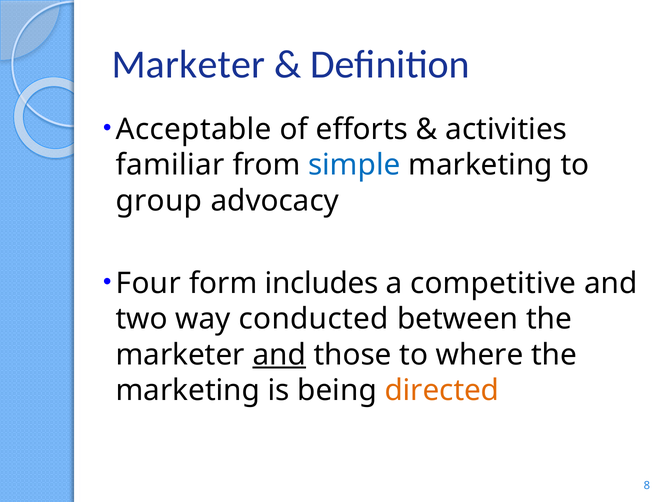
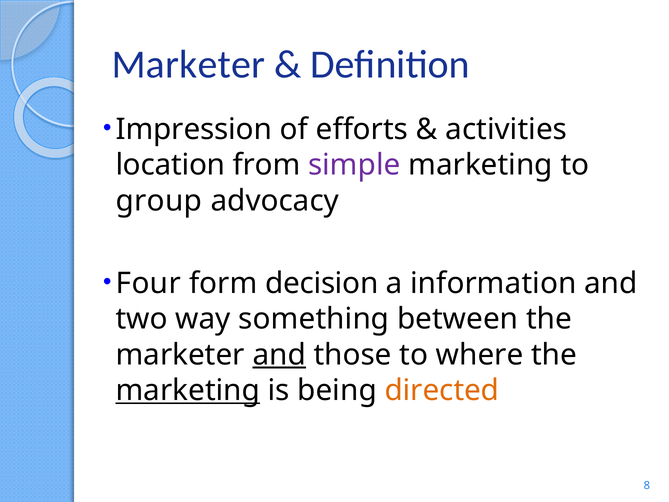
Acceptable: Acceptable -> Impression
familiar: familiar -> location
simple colour: blue -> purple
includes: includes -> decision
competitive: competitive -> information
conducted: conducted -> something
marketing at (188, 390) underline: none -> present
